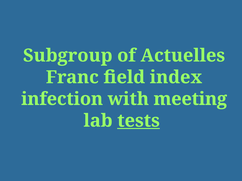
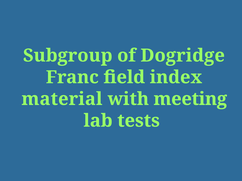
Actuelles: Actuelles -> Dogridge
infection: infection -> material
tests underline: present -> none
